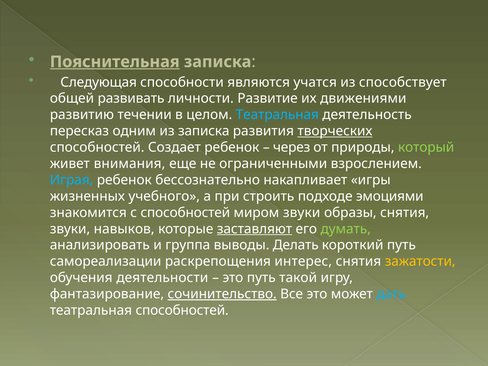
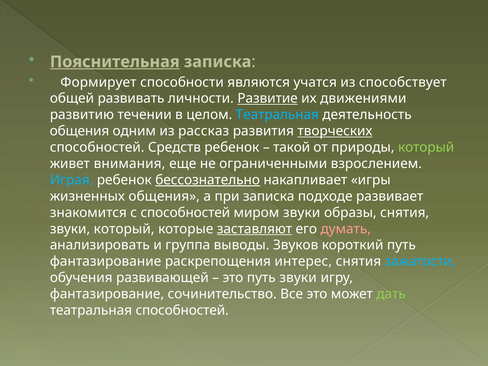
Следующая: Следующая -> Формирует
Развитие underline: none -> present
пересказ at (79, 131): пересказ -> общения
из записка: записка -> рассказ
Создает: Создает -> Средств
через: через -> такой
бессознательно underline: none -> present
жизненных учебного: учебного -> общения
при строить: строить -> записка
эмоциями: эмоциями -> развивает
звуки навыков: навыков -> который
думать colour: light green -> pink
Делать: Делать -> Звуков
самореализации at (106, 261): самореализации -> фантазирование
зажатости colour: yellow -> light blue
деятельности: деятельности -> развивающей
путь такой: такой -> звуки
сочинительство underline: present -> none
дать colour: light blue -> light green
